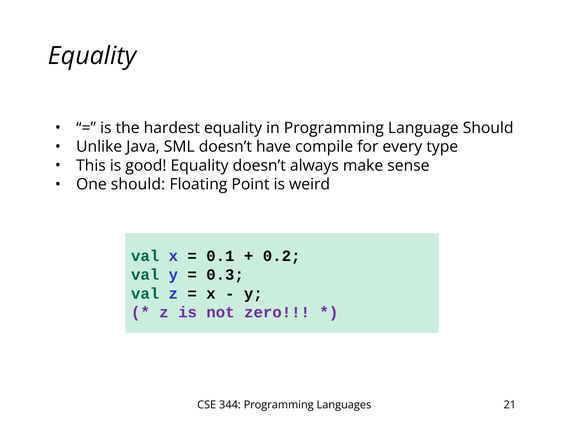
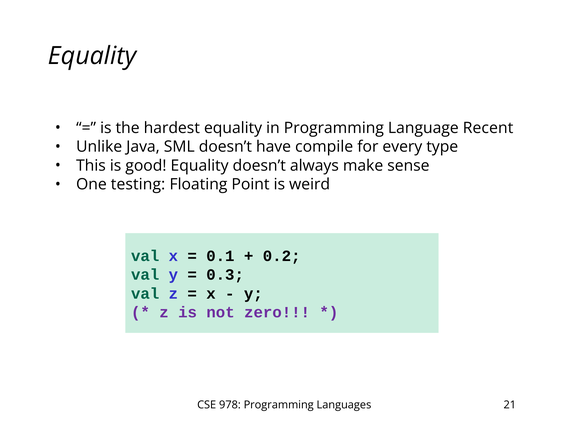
Language Should: Should -> Recent
One should: should -> testing
344: 344 -> 978
